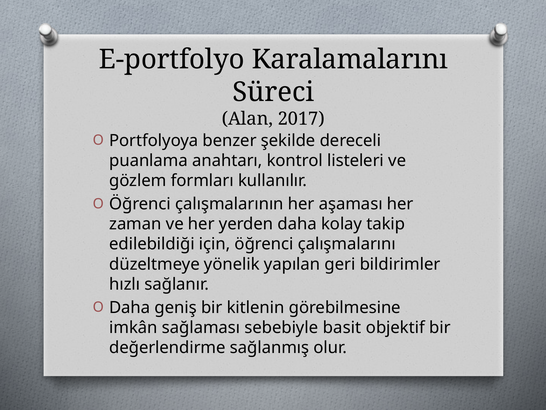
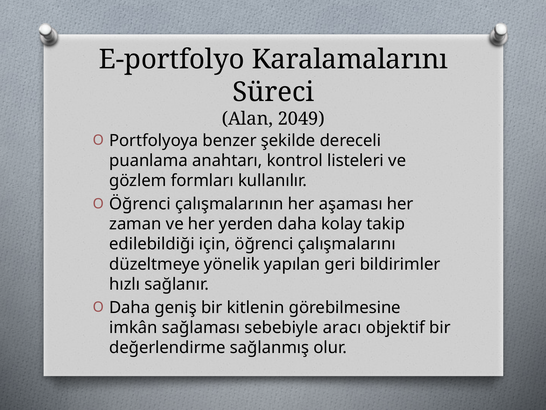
2017: 2017 -> 2049
basit: basit -> aracı
